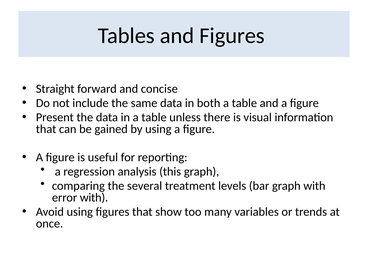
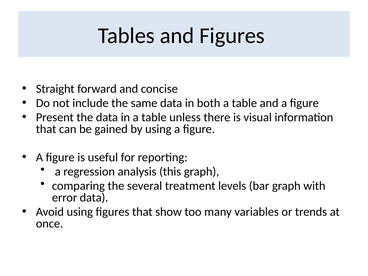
error with: with -> data
